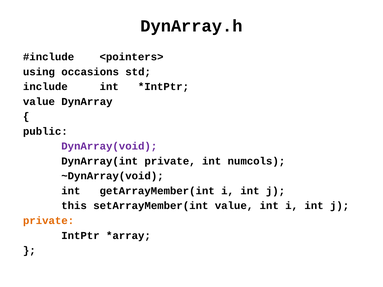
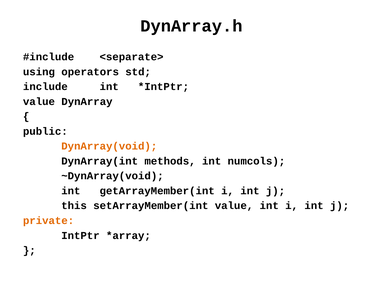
<pointers>: <pointers> -> <separate>
occasions: occasions -> operators
DynArray(void colour: purple -> orange
DynArray(int private: private -> methods
